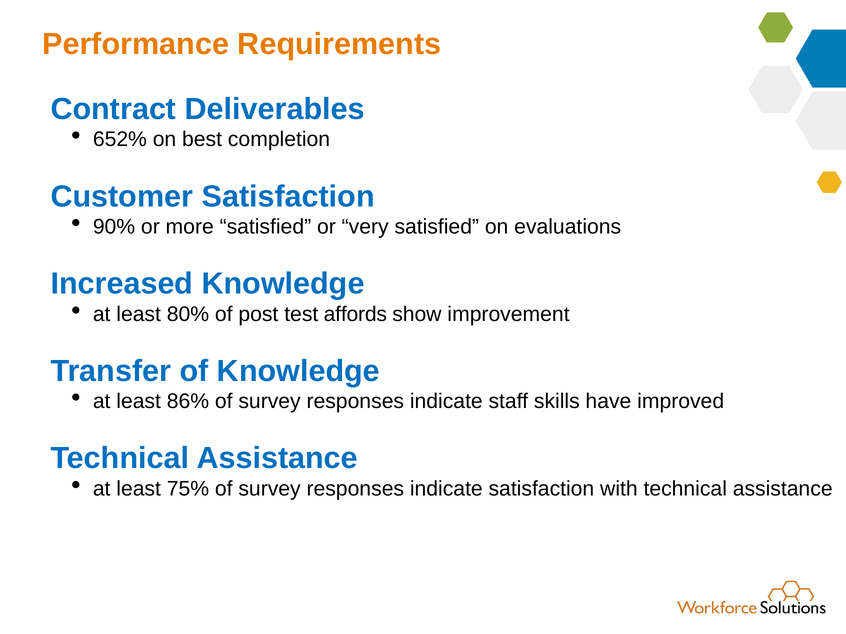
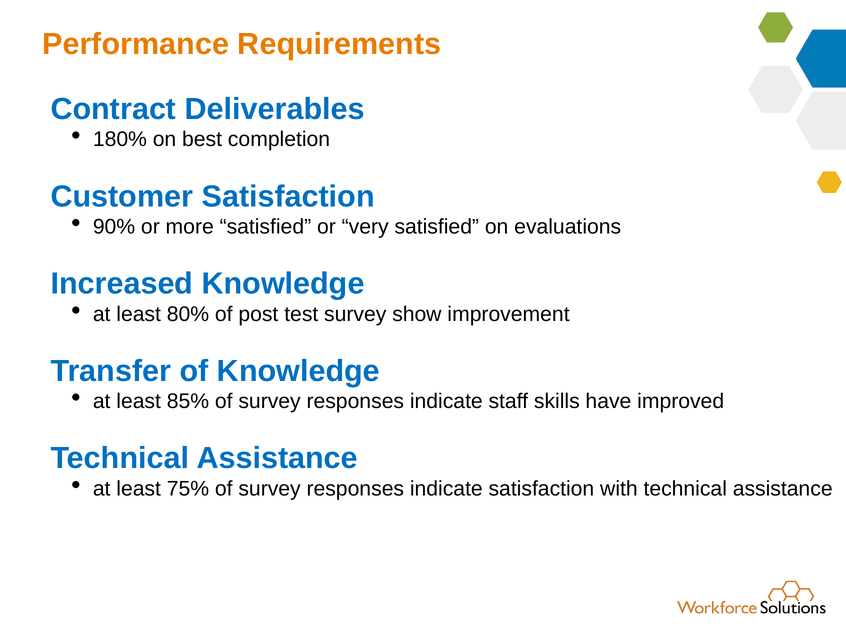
652%: 652% -> 180%
test affords: affords -> survey
86%: 86% -> 85%
